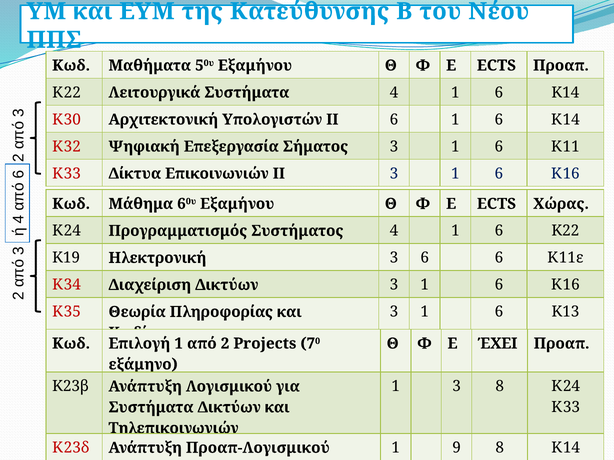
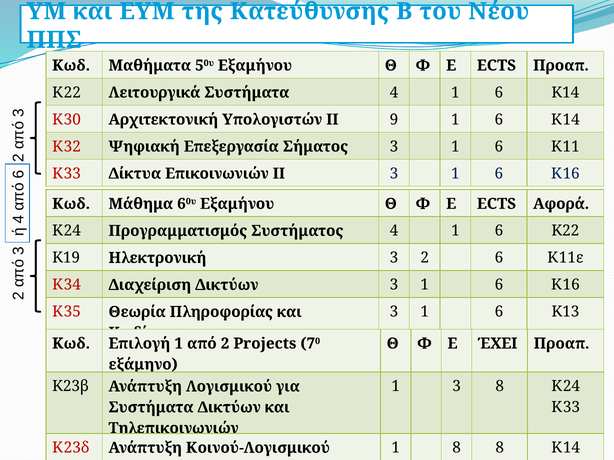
ΙΙ 6: 6 -> 9
Χώρας: Χώρας -> Αφορά
3 6: 6 -> 2
Προαπ-Λογισμικού: Προαπ-Λογισμικού -> Κοινού-Λογισμικού
1 9: 9 -> 8
